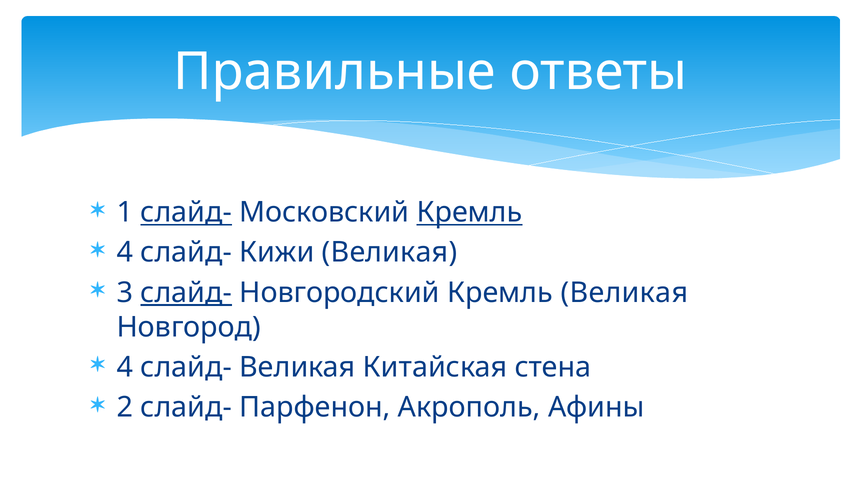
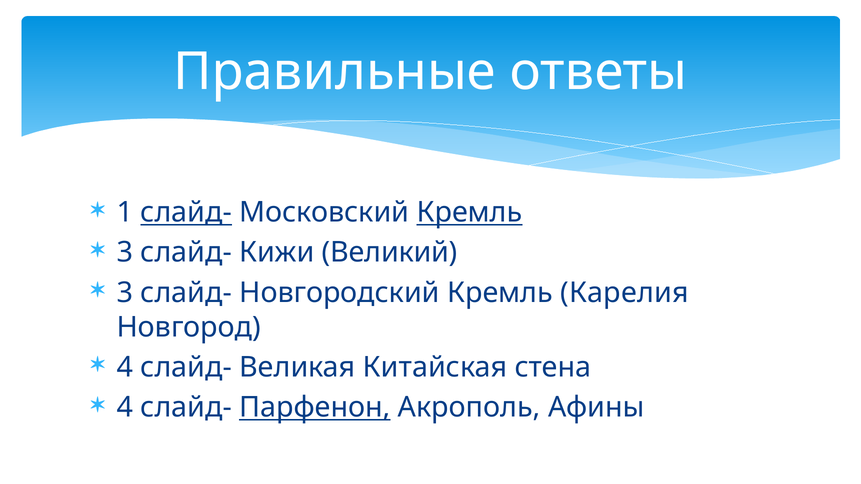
4 at (125, 253): 4 -> 3
Кижи Великая: Великая -> Великий
слайд- at (186, 293) underline: present -> none
Кремль Великая: Великая -> Карелия
2 at (125, 408): 2 -> 4
Парфенон underline: none -> present
